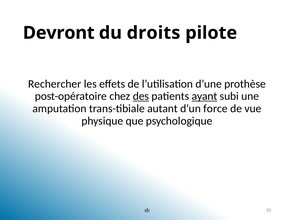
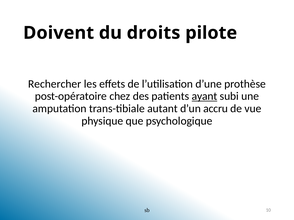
Devront: Devront -> Doivent
des underline: present -> none
force: force -> accru
